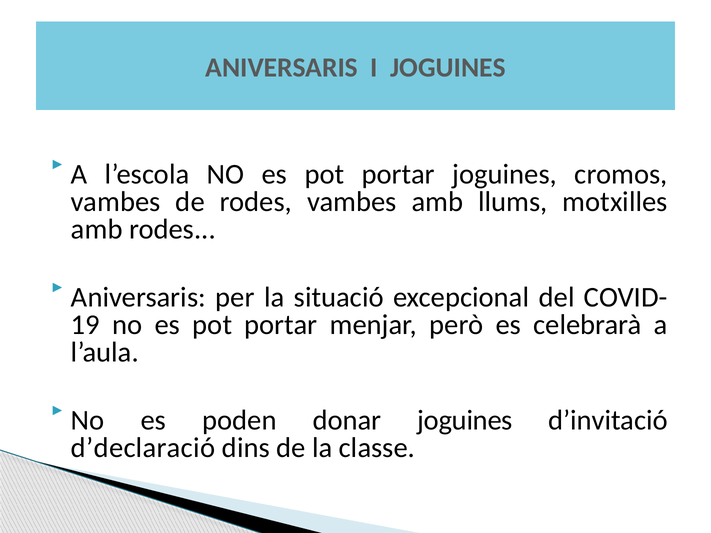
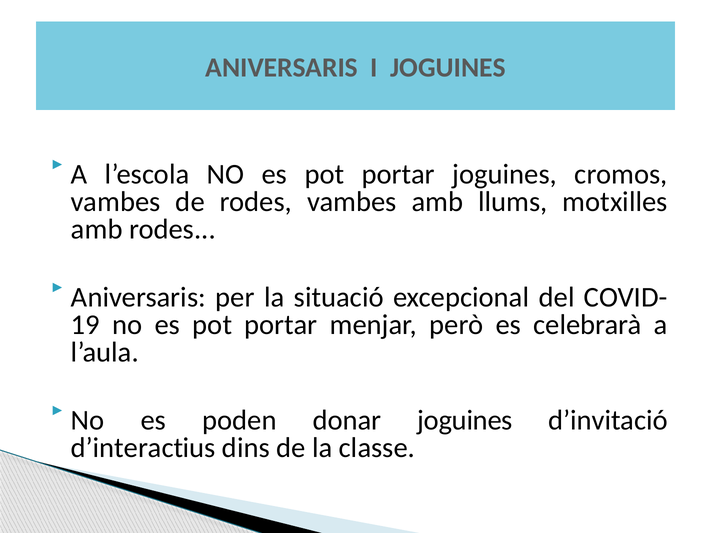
d’declaració: d’declaració -> d’interactius
